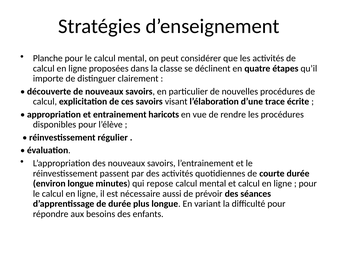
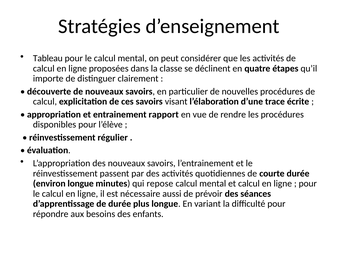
Planche: Planche -> Tableau
haricots: haricots -> rapport
